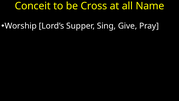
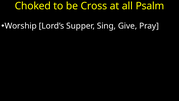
Conceit: Conceit -> Choked
Name: Name -> Psalm
